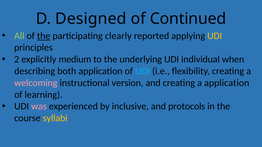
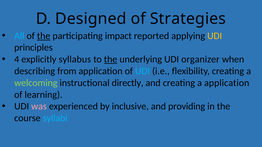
Continued: Continued -> Strategies
All colour: light green -> light blue
clearly: clearly -> impact
2: 2 -> 4
medium: medium -> syllabus
the at (111, 59) underline: none -> present
individual: individual -> organizer
both: both -> from
welcoming colour: pink -> light green
version: version -> directly
protocols: protocols -> providing
syllabi colour: yellow -> light blue
